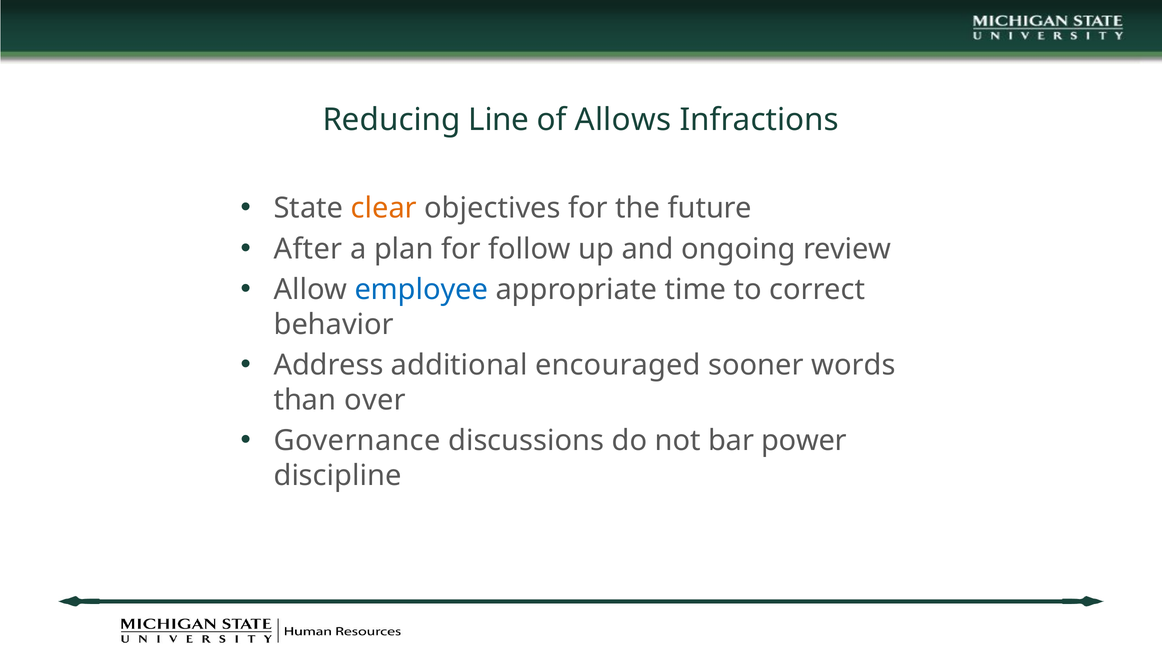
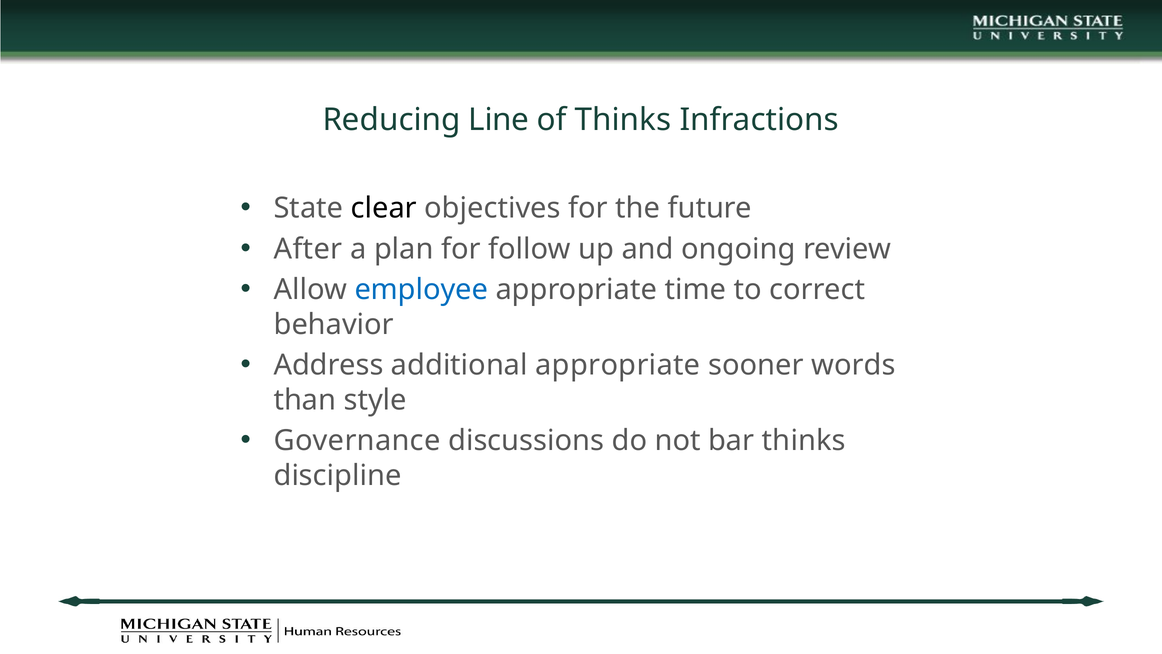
of Allows: Allows -> Thinks
clear colour: orange -> black
additional encouraged: encouraged -> appropriate
over: over -> style
bar power: power -> thinks
